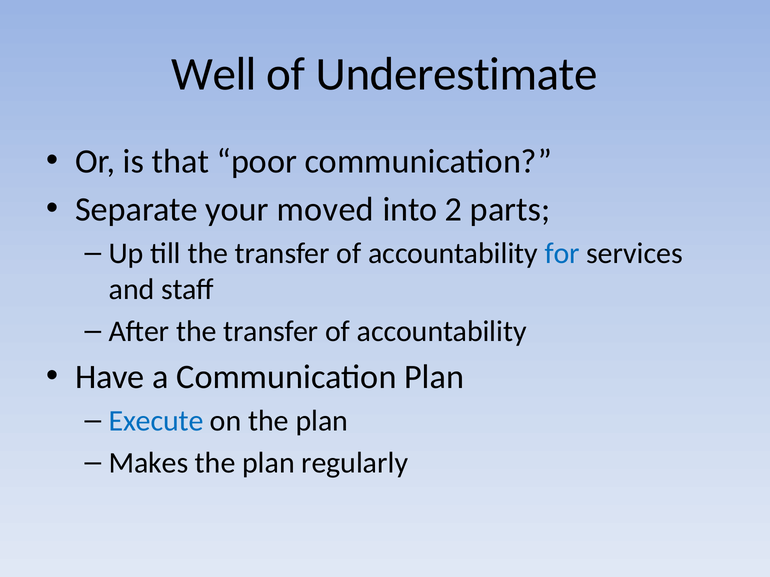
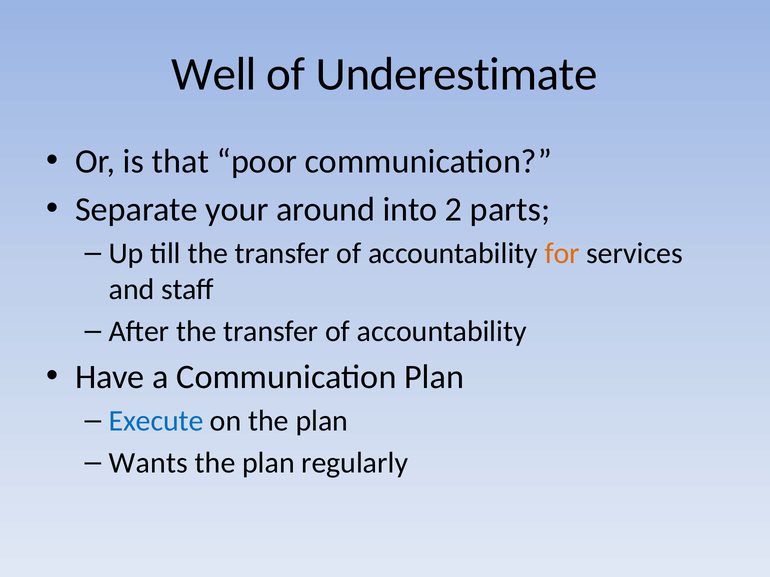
moved: moved -> around
for colour: blue -> orange
Makes: Makes -> Wants
